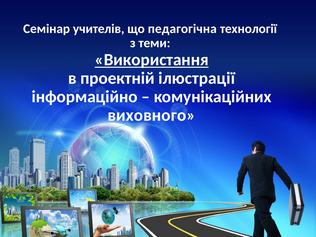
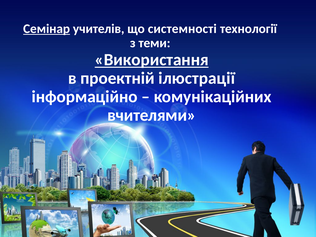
Семінар underline: none -> present
педагогічна: педагогічна -> системності
виховного: виховного -> вчителями
